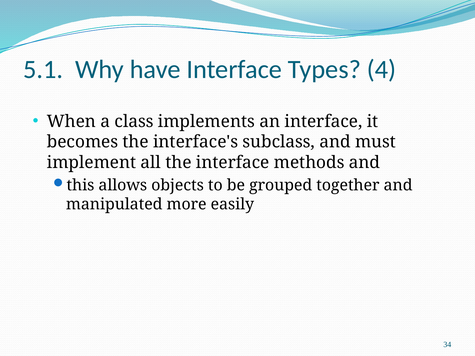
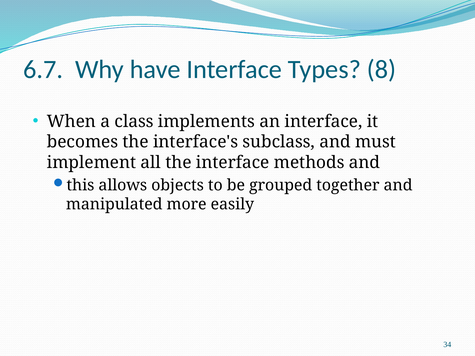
5.1: 5.1 -> 6.7
4: 4 -> 8
